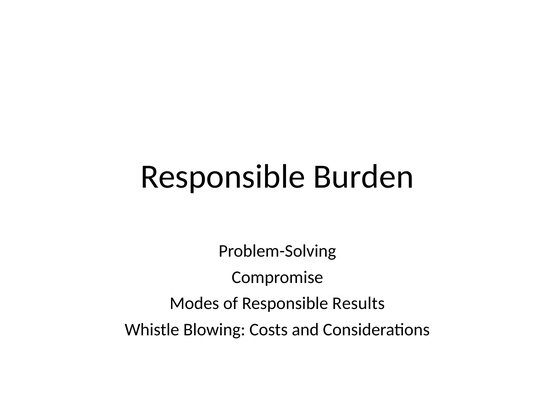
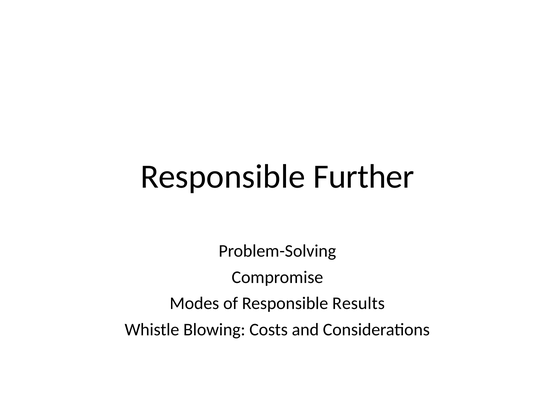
Burden: Burden -> Further
